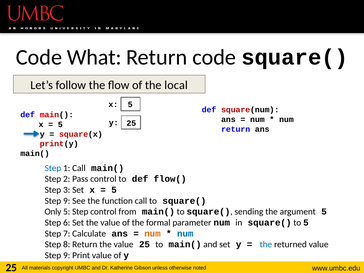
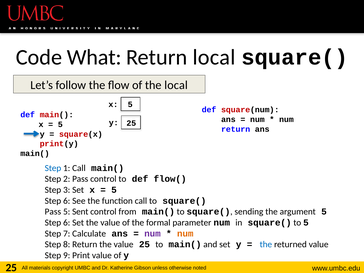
Return code: code -> local
9 at (67, 201): 9 -> 6
Only at (53, 212): Only -> Pass
Step at (80, 212): Step -> Sent
num at (152, 234) colour: orange -> purple
num at (185, 234) colour: blue -> orange
